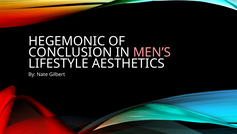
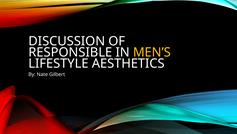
HEGEMONIC: HEGEMONIC -> DISCUSSION
CONCLUSION: CONCLUSION -> RESPONSIBLE
MEN’S colour: pink -> yellow
